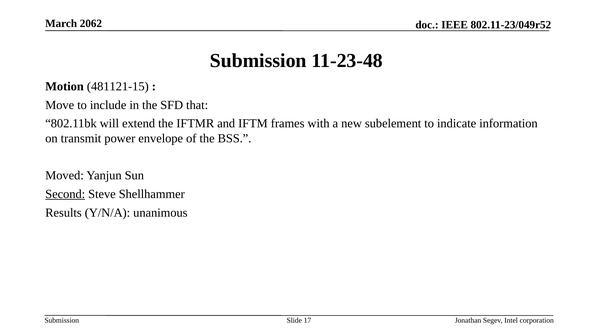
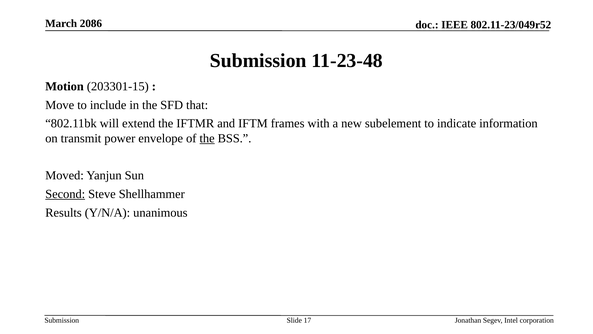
2062: 2062 -> 2086
481121-15: 481121-15 -> 203301-15
the at (207, 138) underline: none -> present
